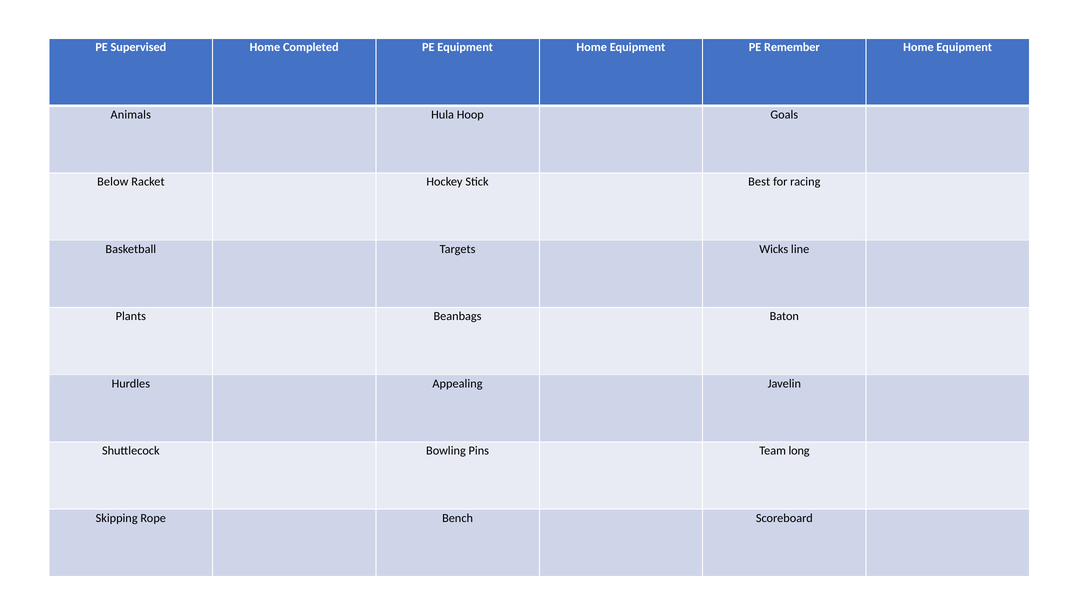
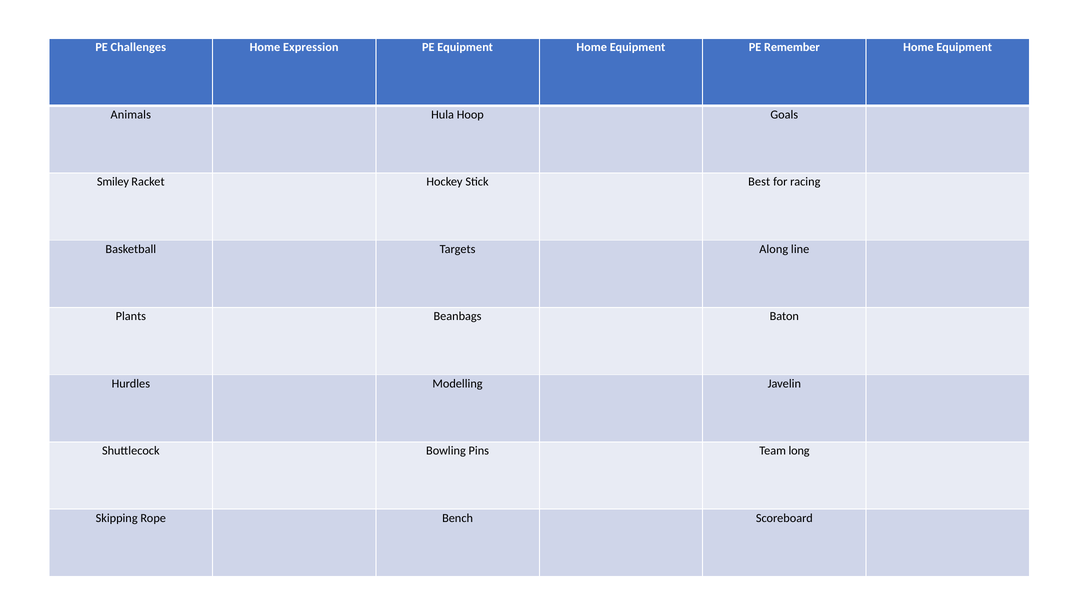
Supervised: Supervised -> Challenges
Completed: Completed -> Expression
Below: Below -> Smiley
Wicks: Wicks -> Along
Appealing: Appealing -> Modelling
